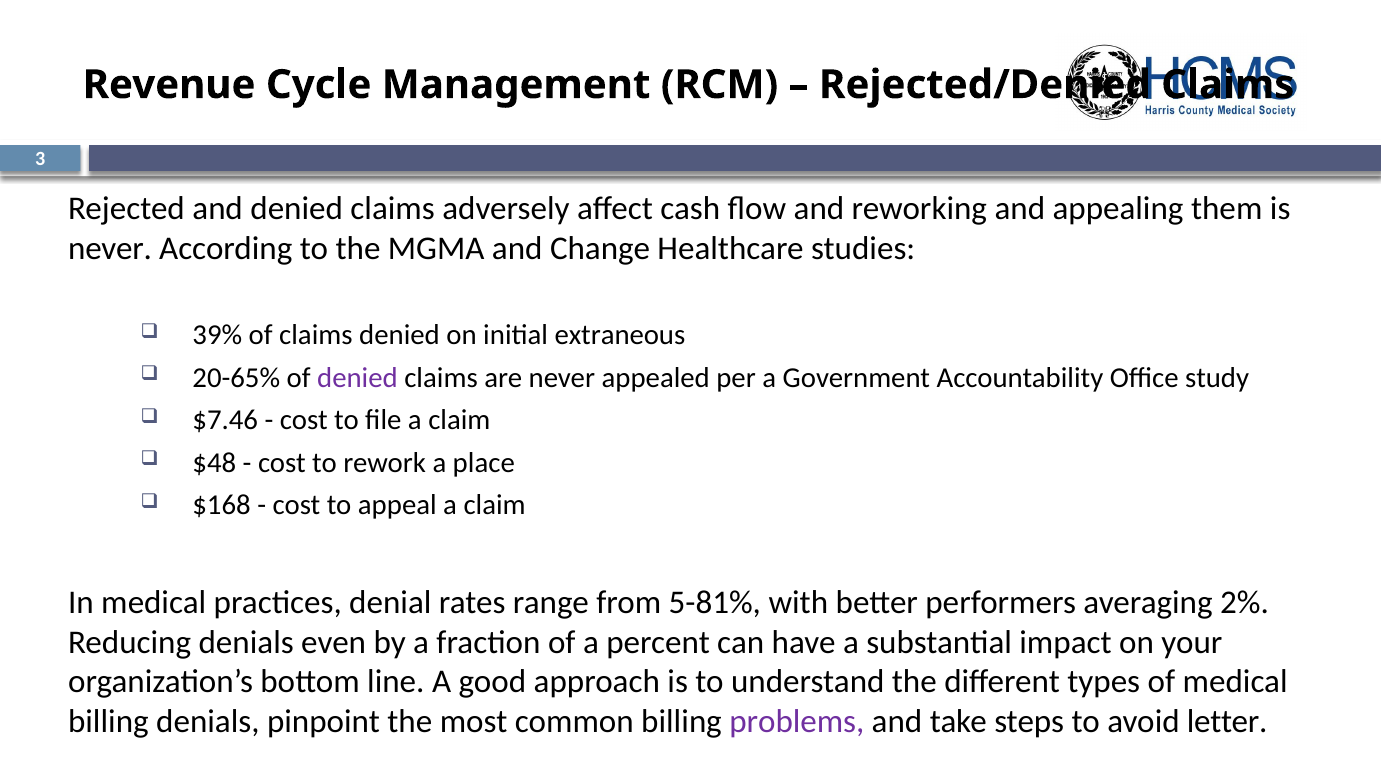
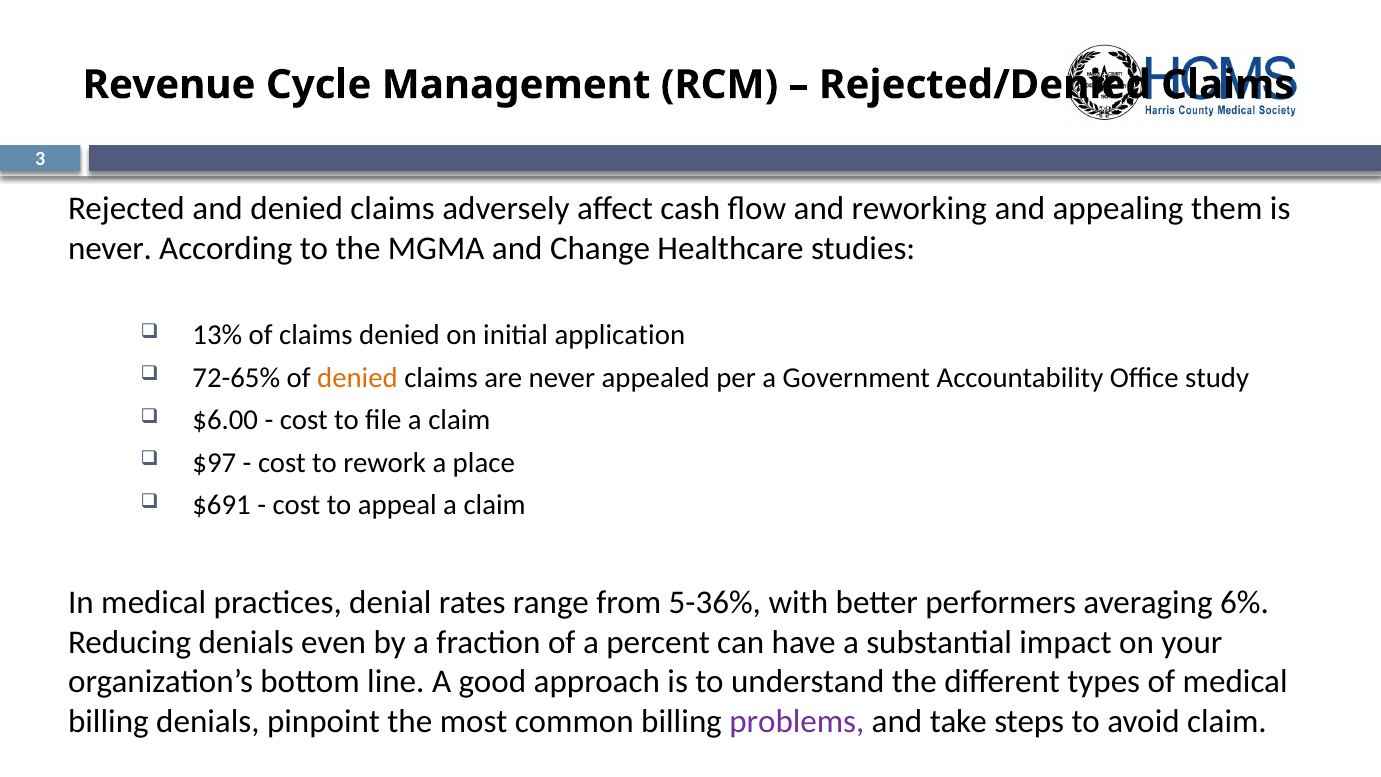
39%: 39% -> 13%
extraneous: extraneous -> application
20-65%: 20-65% -> 72-65%
denied at (357, 378) colour: purple -> orange
$7.46: $7.46 -> $6.00
$48: $48 -> $97
$168: $168 -> $691
5-81%: 5-81% -> 5-36%
2%: 2% -> 6%
avoid letter: letter -> claim
